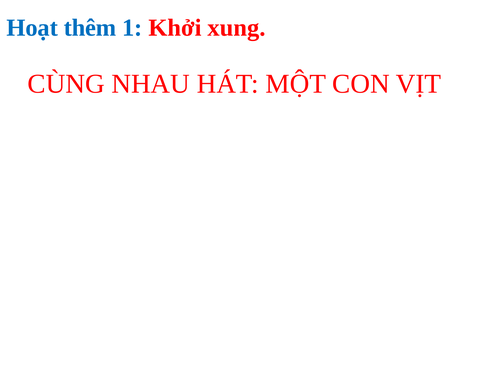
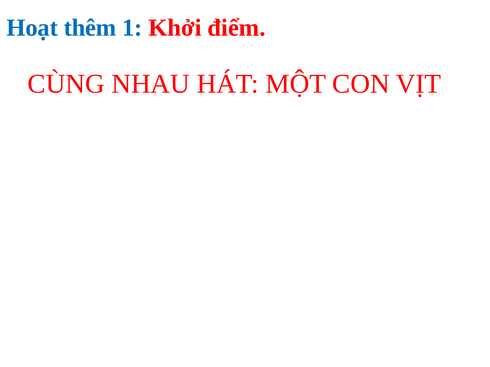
xung: xung -> điểm
